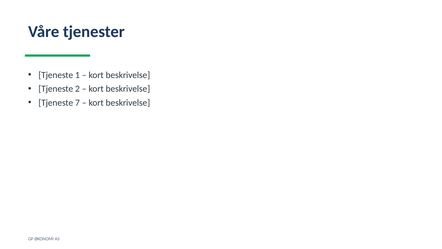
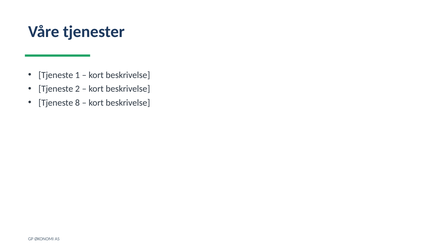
7: 7 -> 8
